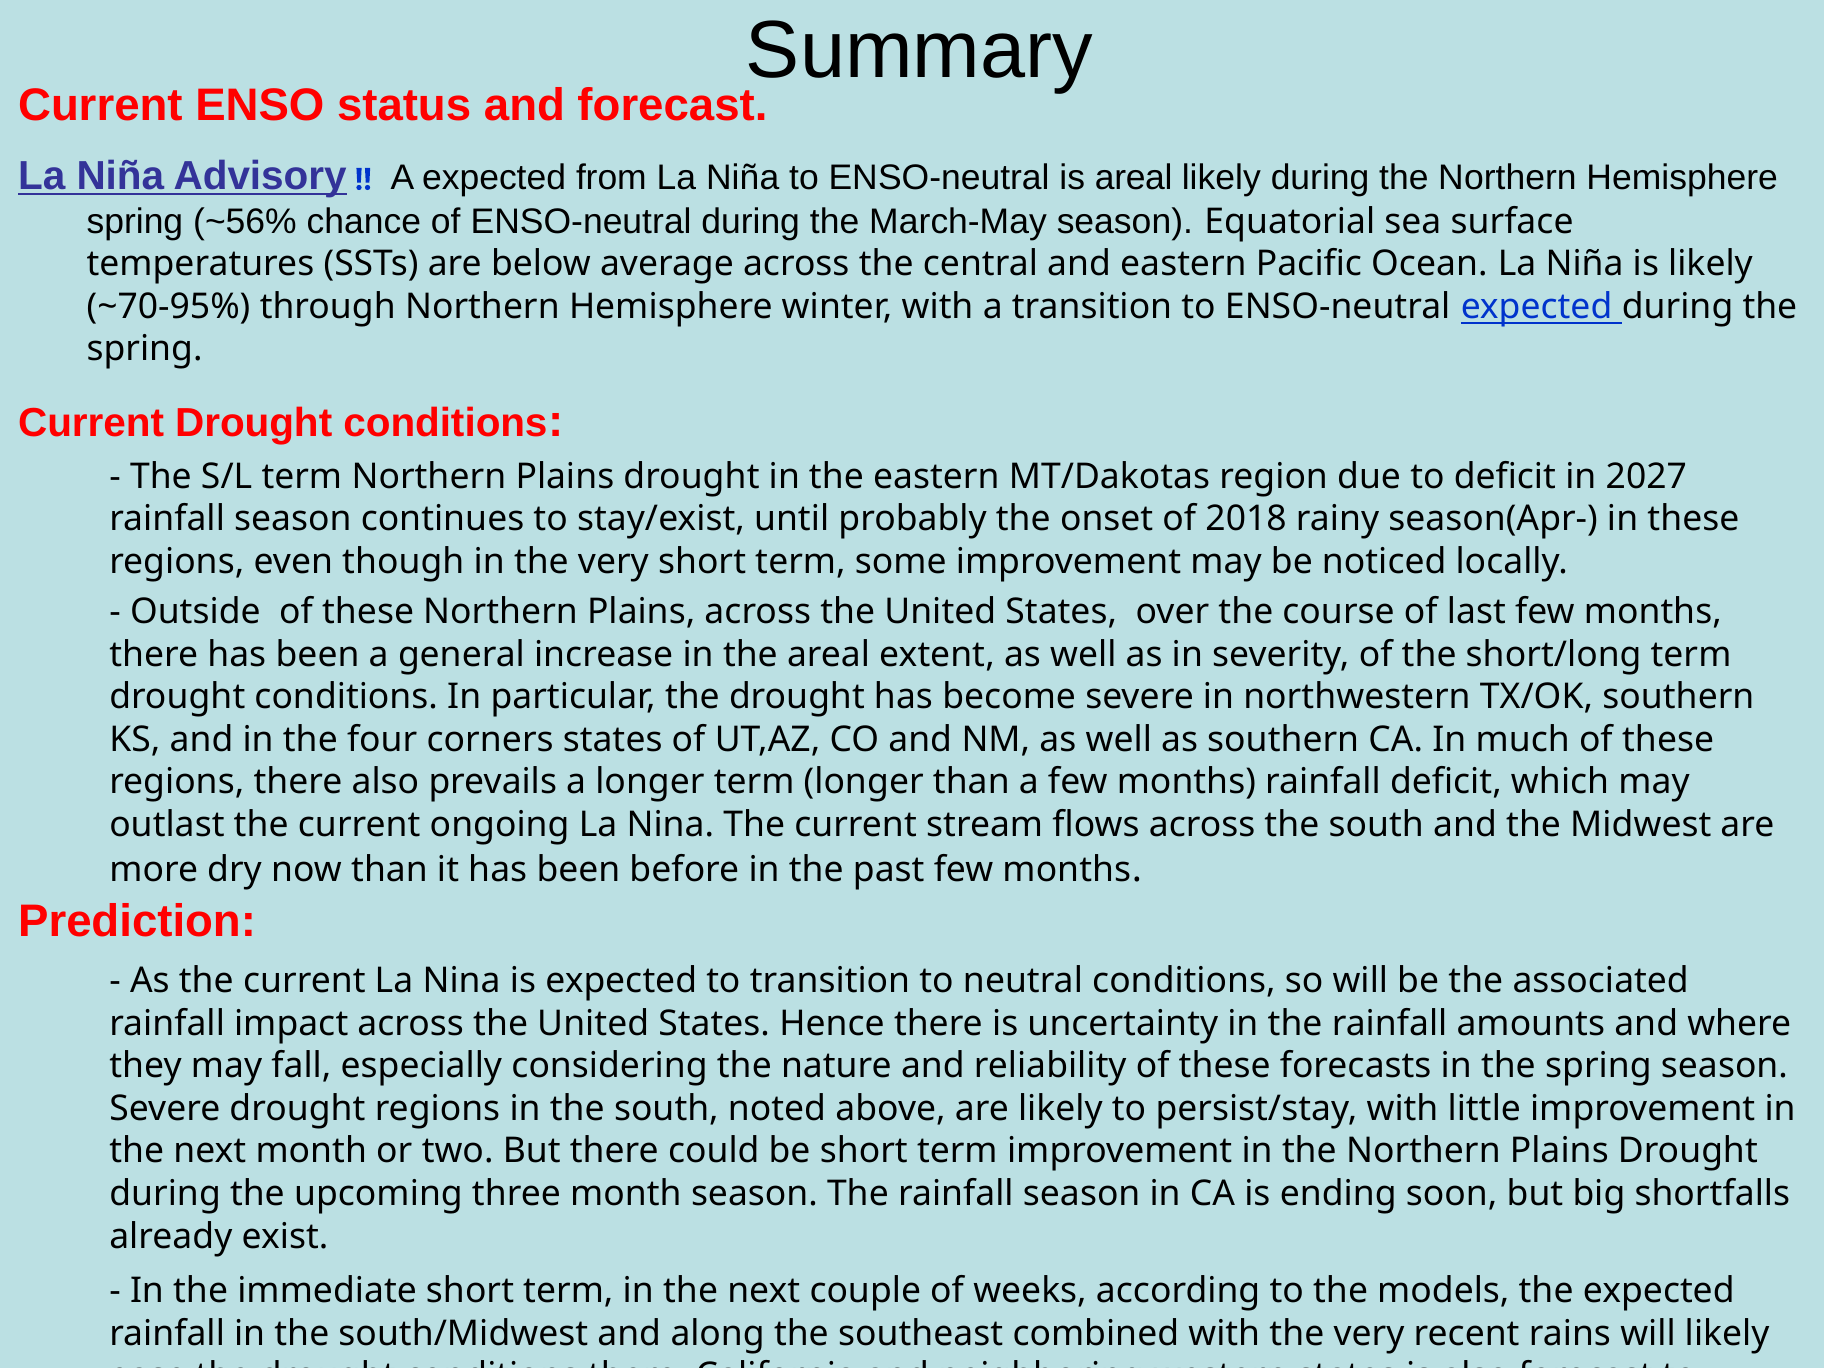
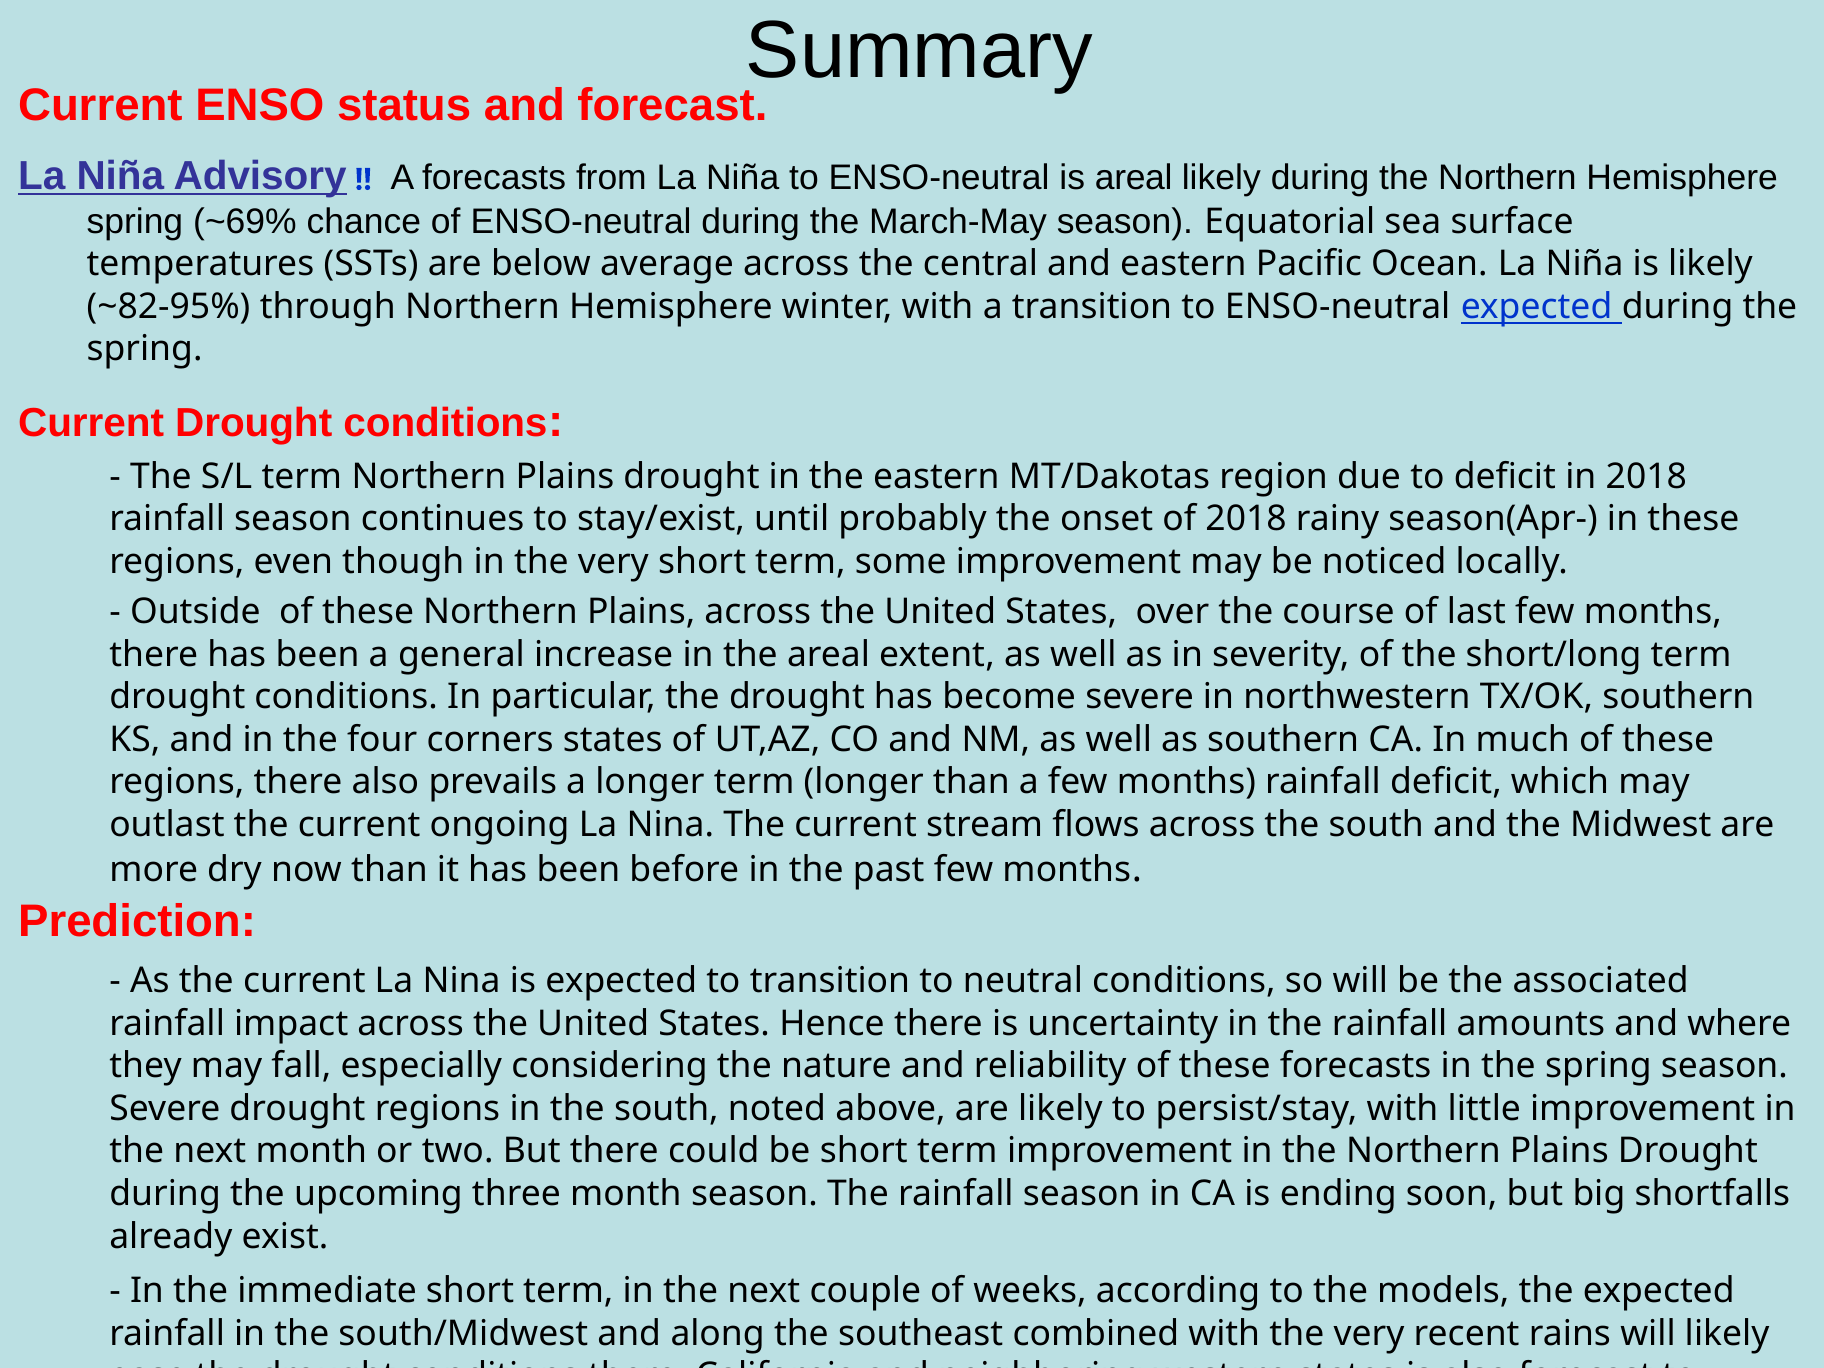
A expected: expected -> forecasts
~56%: ~56% -> ~69%
~70-95%: ~70-95% -> ~82-95%
in 2027: 2027 -> 2018
